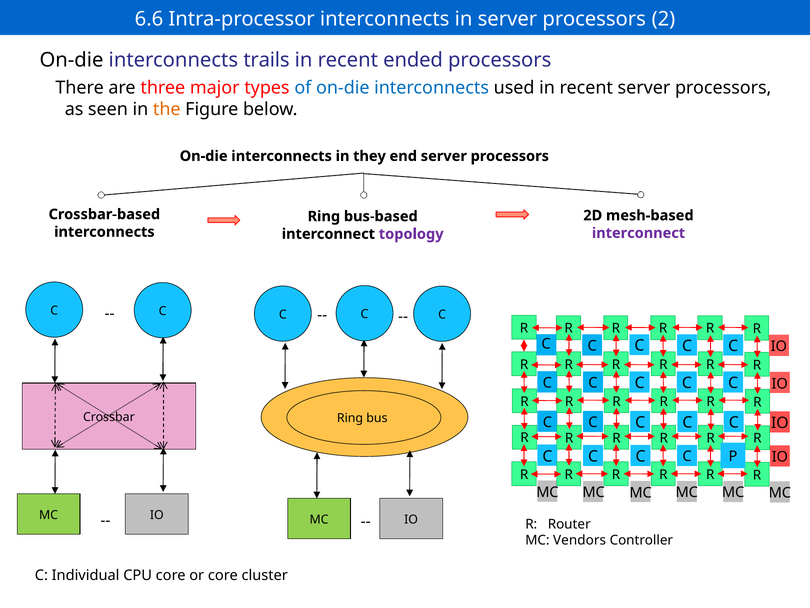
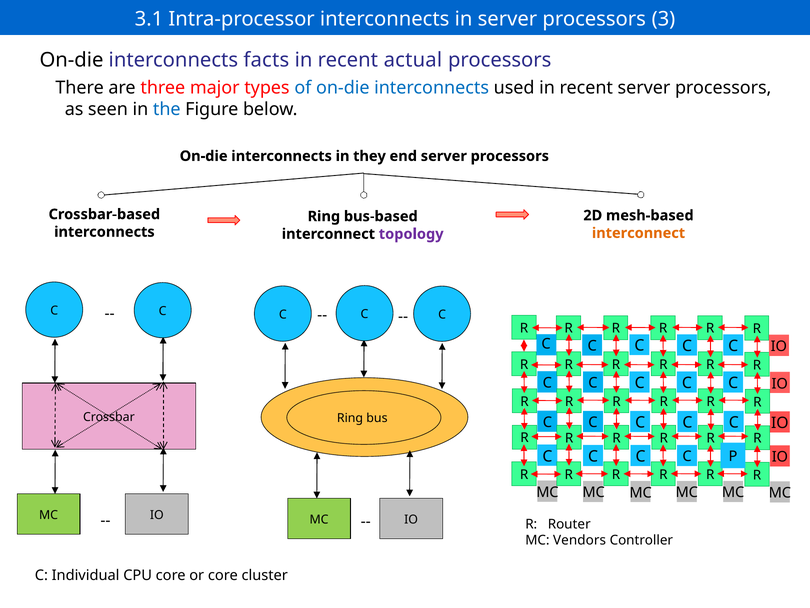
6.6: 6.6 -> 3.1
2: 2 -> 3
trails: trails -> facts
ended: ended -> actual
the colour: orange -> blue
interconnect at (639, 233) colour: purple -> orange
